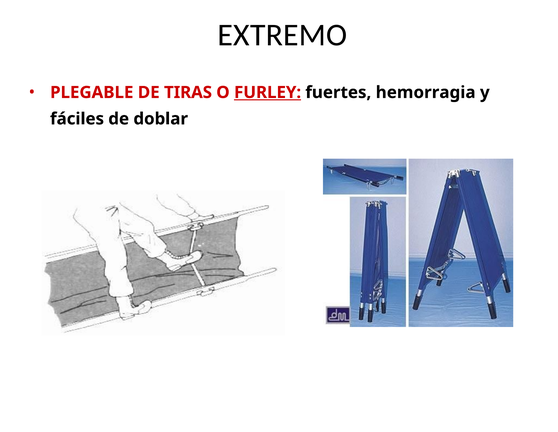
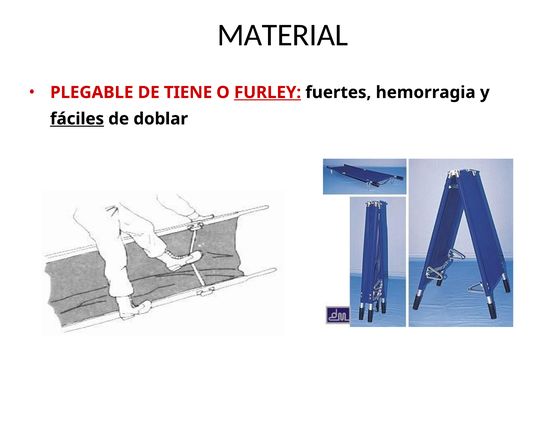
EXTREMO: EXTREMO -> MATERIAL
TIRAS: TIRAS -> TIENE
fáciles underline: none -> present
